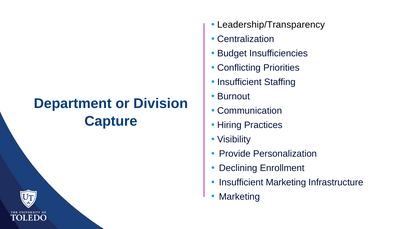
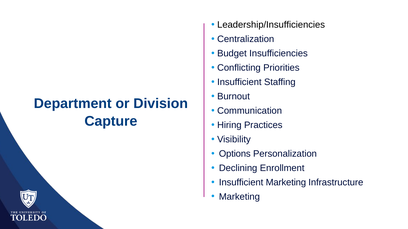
Leadership/Transparency: Leadership/Transparency -> Leadership/Insufficiencies
Provide: Provide -> Options
